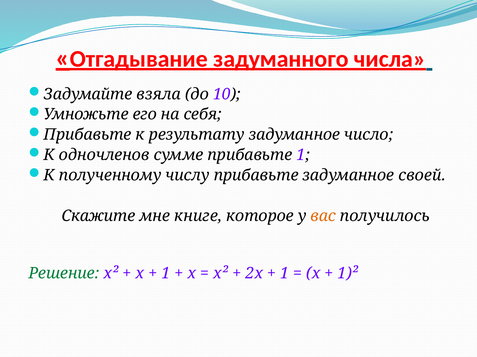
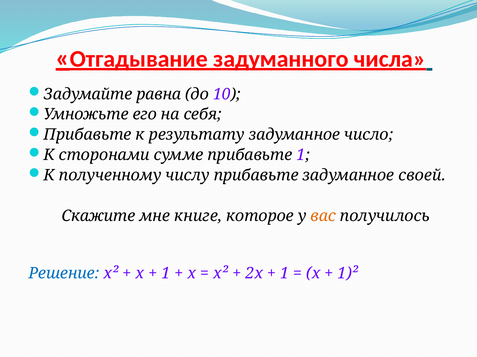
взяла: взяла -> равна
одночленов: одночленов -> сторонами
Решение colour: green -> blue
